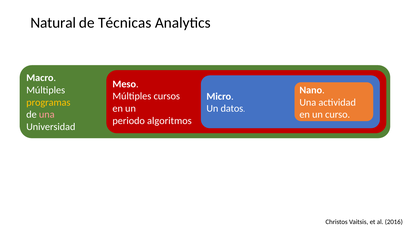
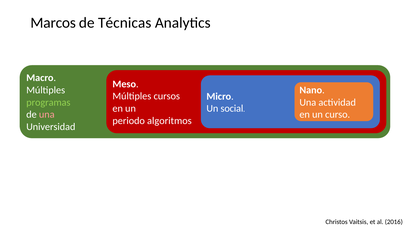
Natural: Natural -> Marcos
programas colour: yellow -> light green
datos: datos -> social
